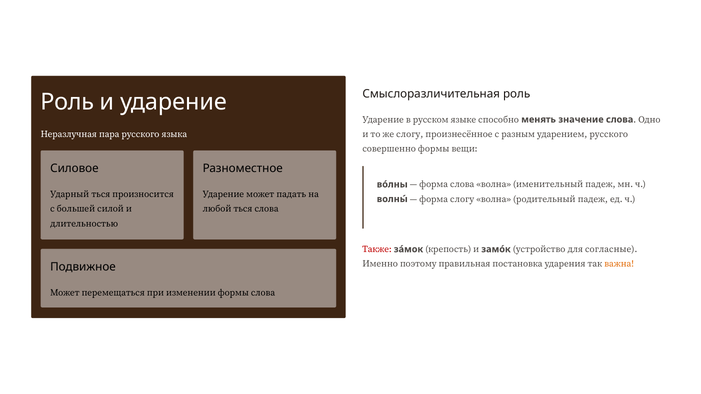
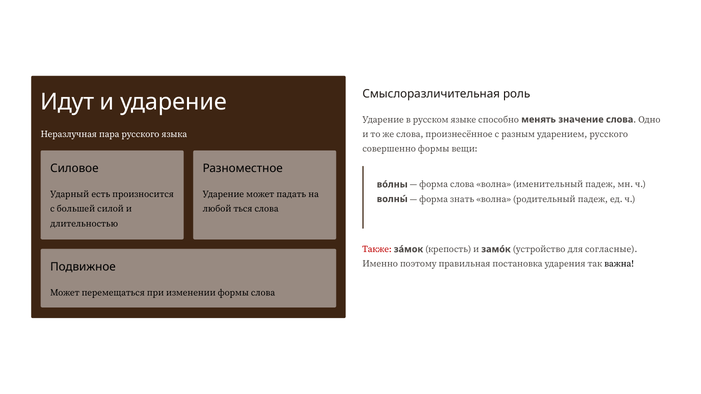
Роль at (67, 102): Роль -> Идут
же слогу: слогу -> слова
Ударный ться: ться -> есть
форма слогу: слогу -> знать
важна colour: orange -> black
